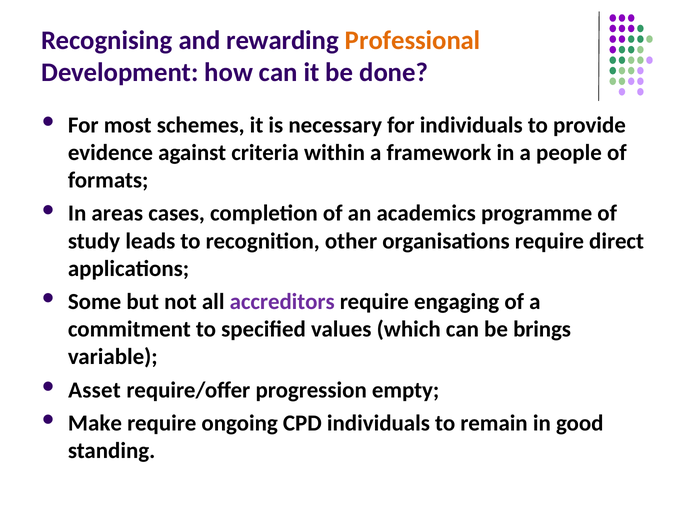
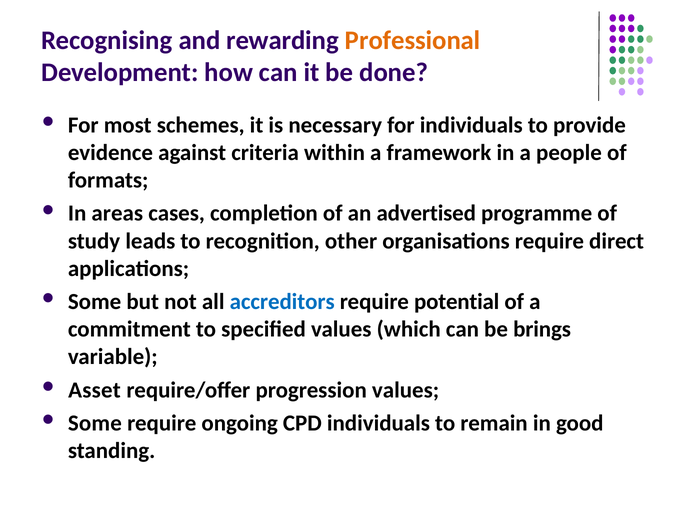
academics: academics -> advertised
accreditors colour: purple -> blue
engaging: engaging -> potential
progression empty: empty -> values
Make at (95, 423): Make -> Some
